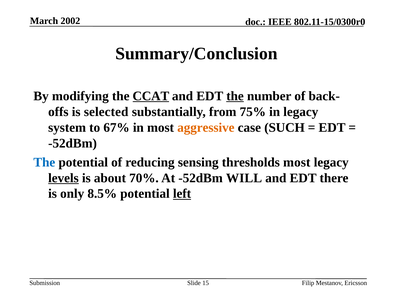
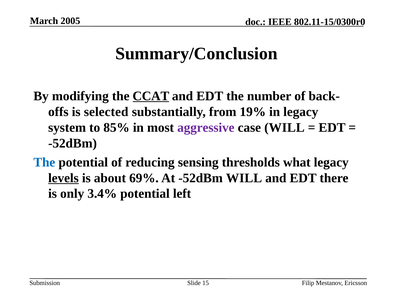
2002: 2002 -> 2005
the at (235, 96) underline: present -> none
75%: 75% -> 19%
67%: 67% -> 85%
aggressive colour: orange -> purple
case SUCH: SUCH -> WILL
thresholds most: most -> what
70%: 70% -> 69%
8.5%: 8.5% -> 3.4%
left underline: present -> none
